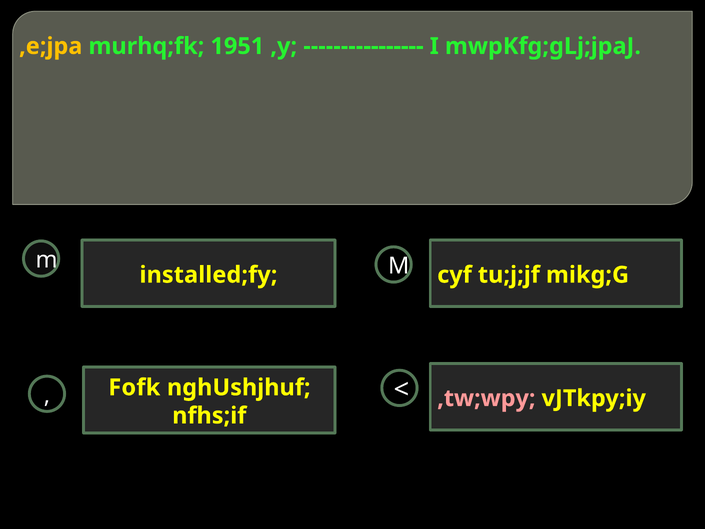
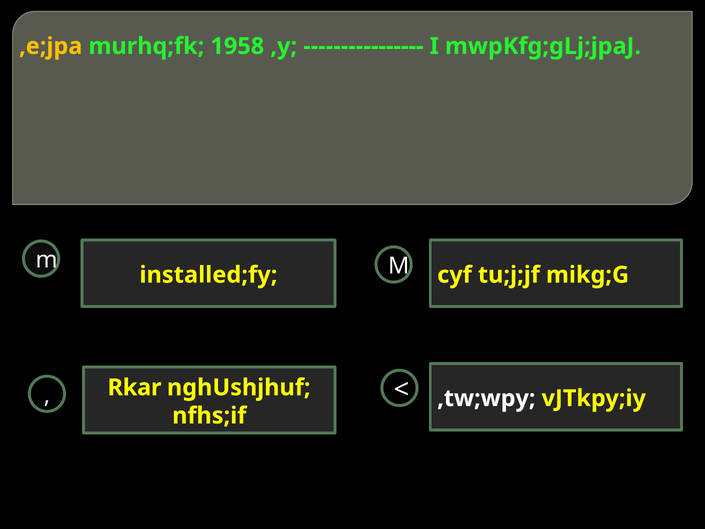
1951: 1951 -> 1958
Fofk: Fofk -> Rkar
,tw;wpy colour: pink -> white
